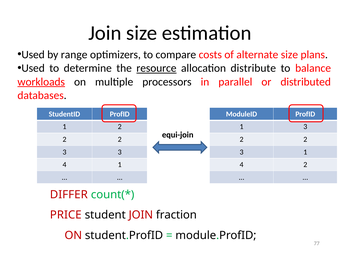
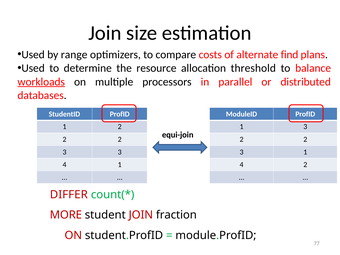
alternate size: size -> find
resource underline: present -> none
distribute: distribute -> threshold
PRICE: PRICE -> MORE
